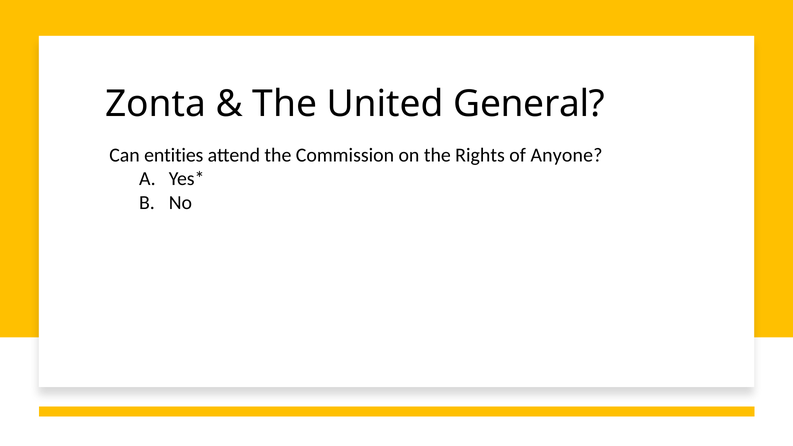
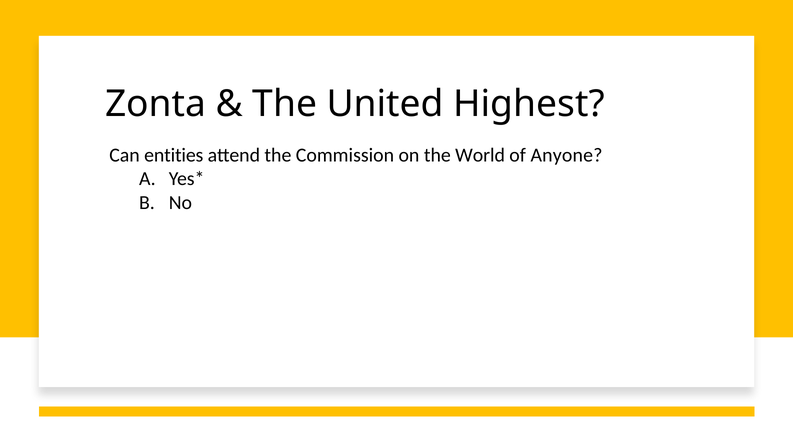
General: General -> Highest
Rights: Rights -> World
